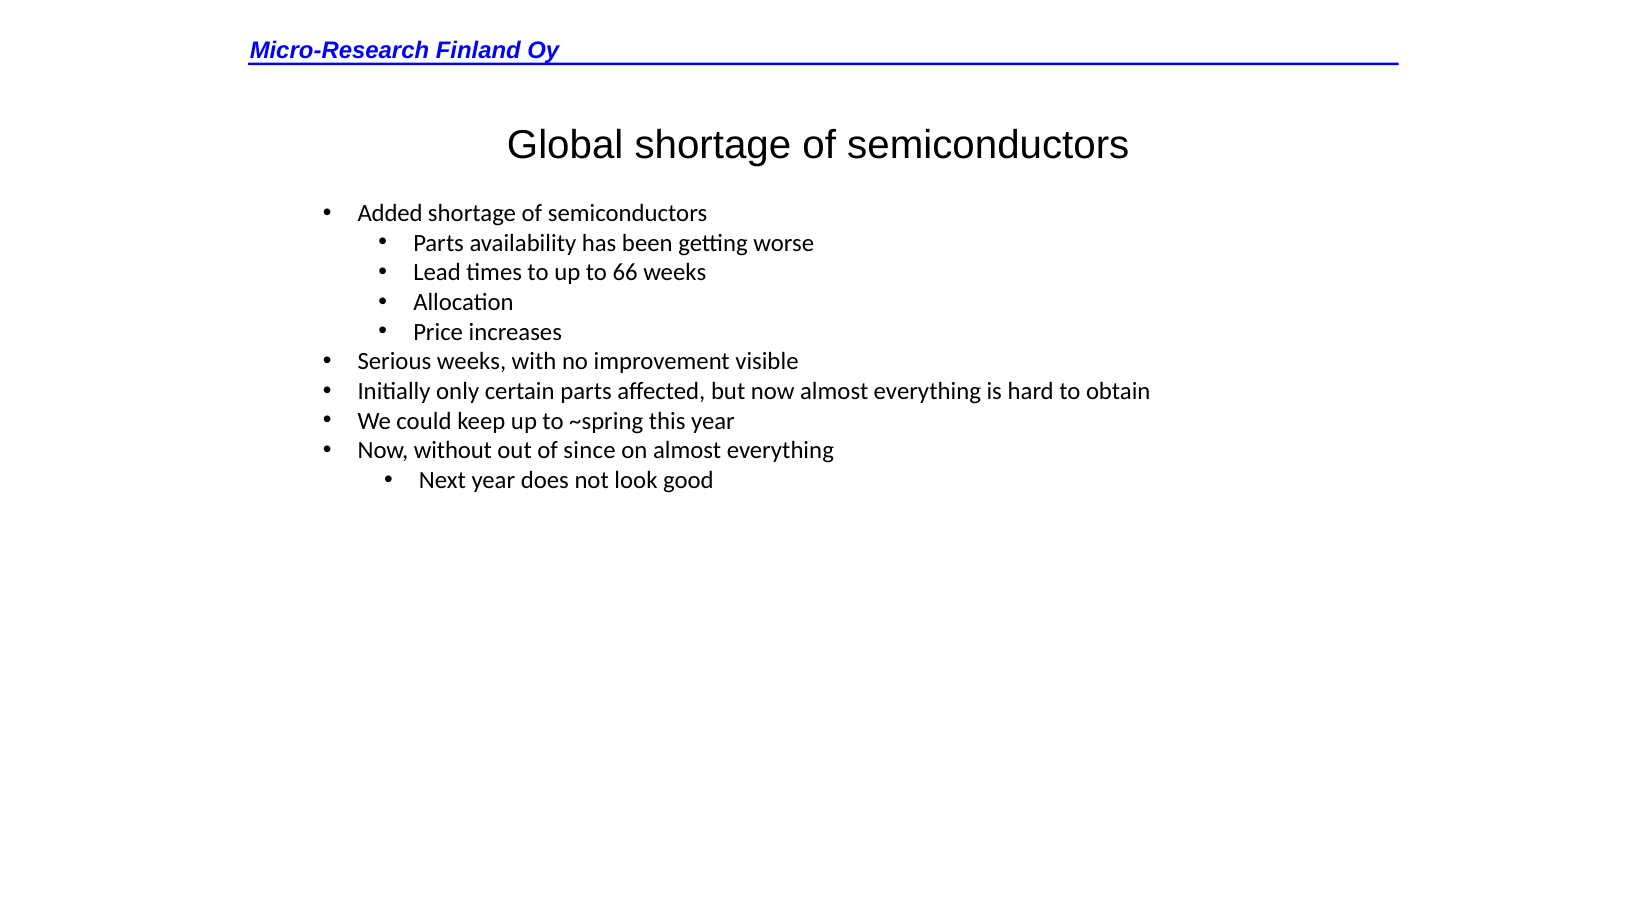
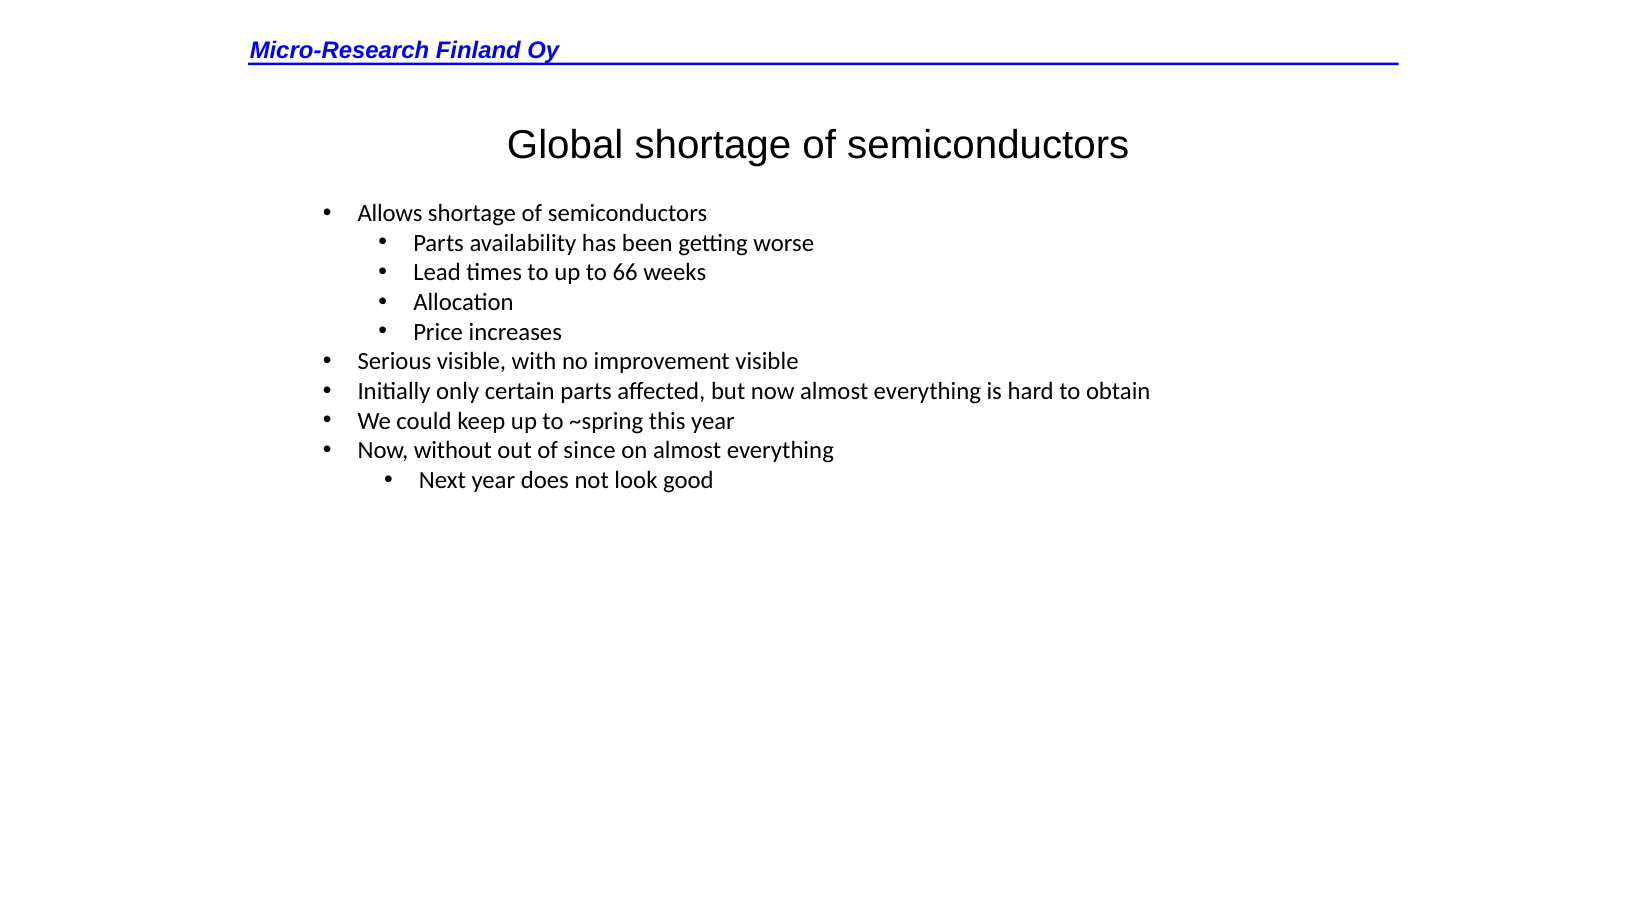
Added: Added -> Allows
Serious weeks: weeks -> visible
